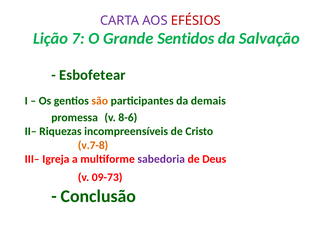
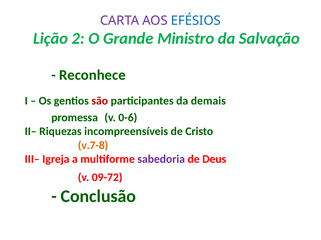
EFÉSIOS colour: red -> blue
7: 7 -> 2
Sentidos: Sentidos -> Ministro
Esbofetear: Esbofetear -> Reconhece
são colour: orange -> red
8-6: 8-6 -> 0-6
09-73: 09-73 -> 09-72
